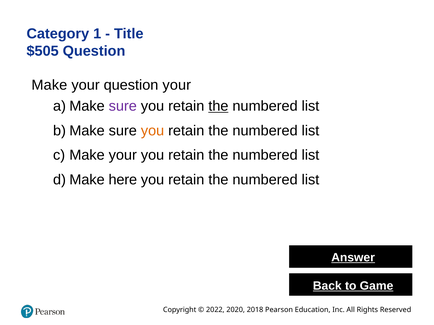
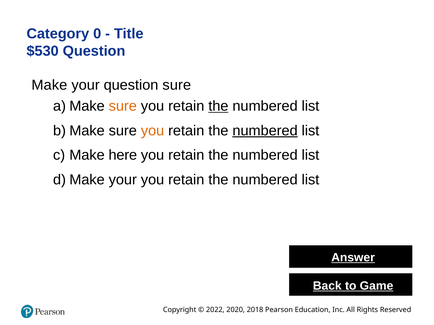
1: 1 -> 0
$505: $505 -> $530
question your: your -> sure
sure at (123, 106) colour: purple -> orange
numbered at (265, 131) underline: none -> present
your at (123, 155): your -> here
here at (123, 180): here -> your
